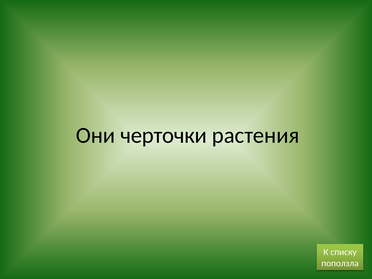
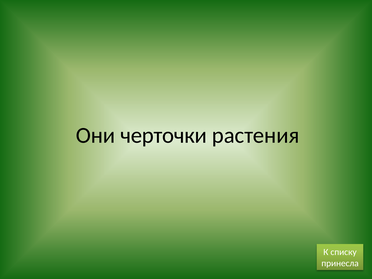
поползла: поползла -> принесла
